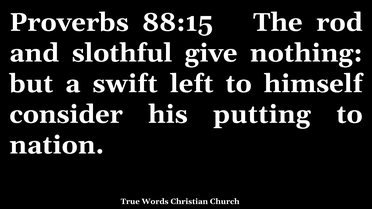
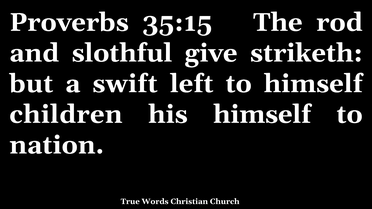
88:15: 88:15 -> 35:15
nothing: nothing -> striketh
consider: consider -> children
his putting: putting -> himself
